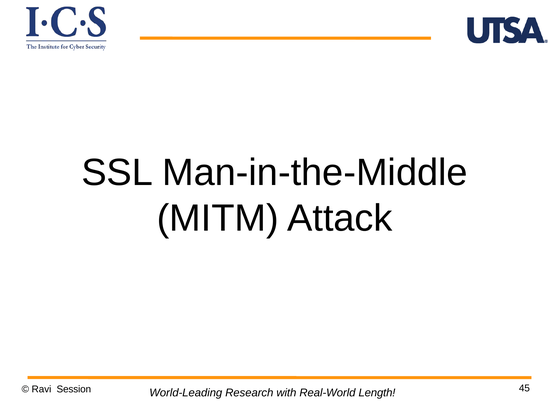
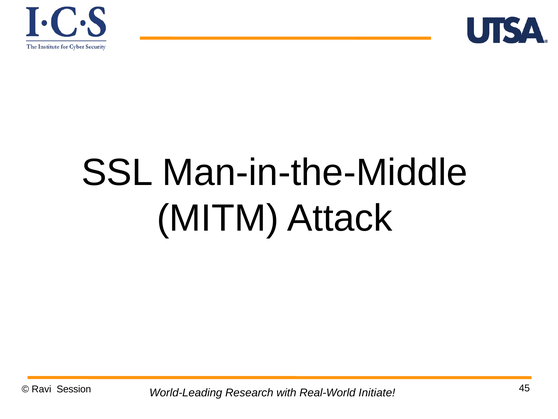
Length: Length -> Initiate
